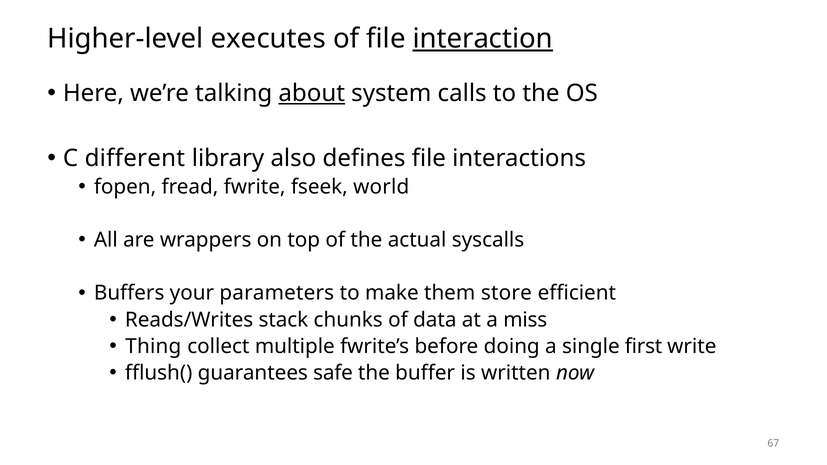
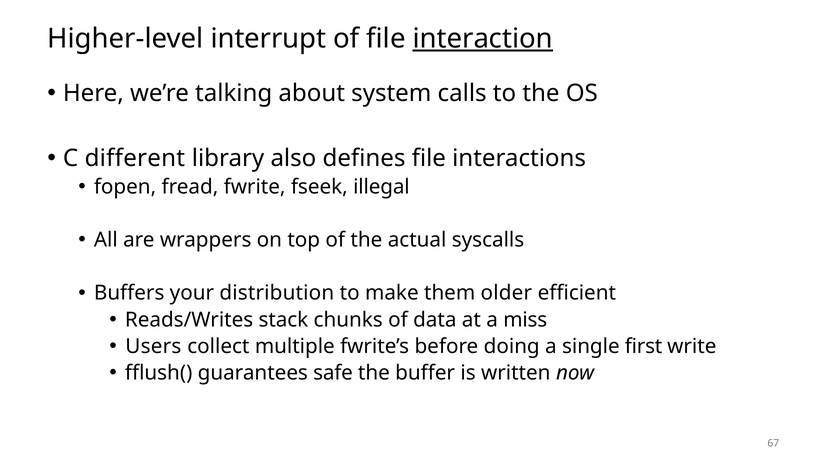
executes: executes -> interrupt
about underline: present -> none
world: world -> illegal
parameters: parameters -> distribution
store: store -> older
Thing: Thing -> Users
